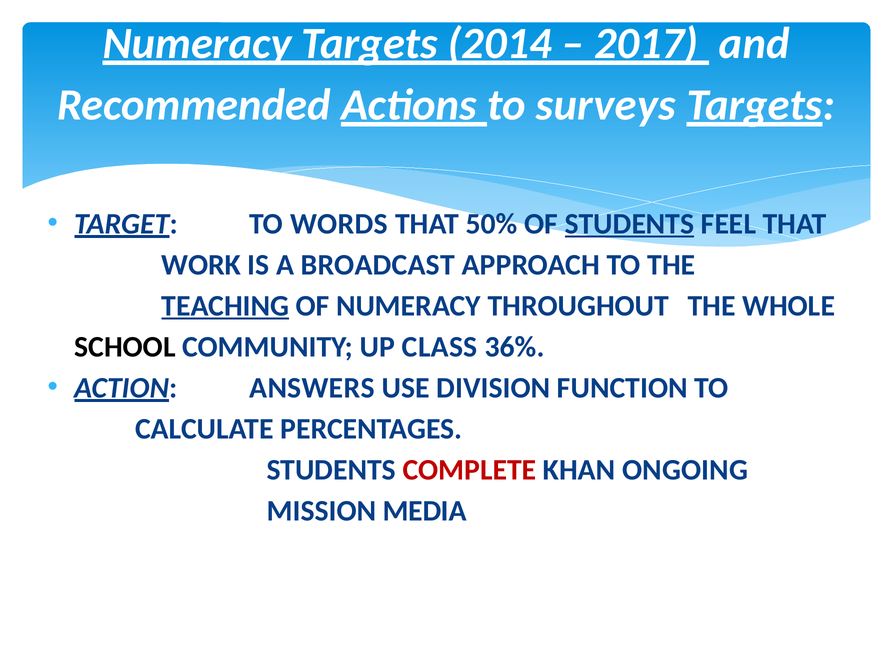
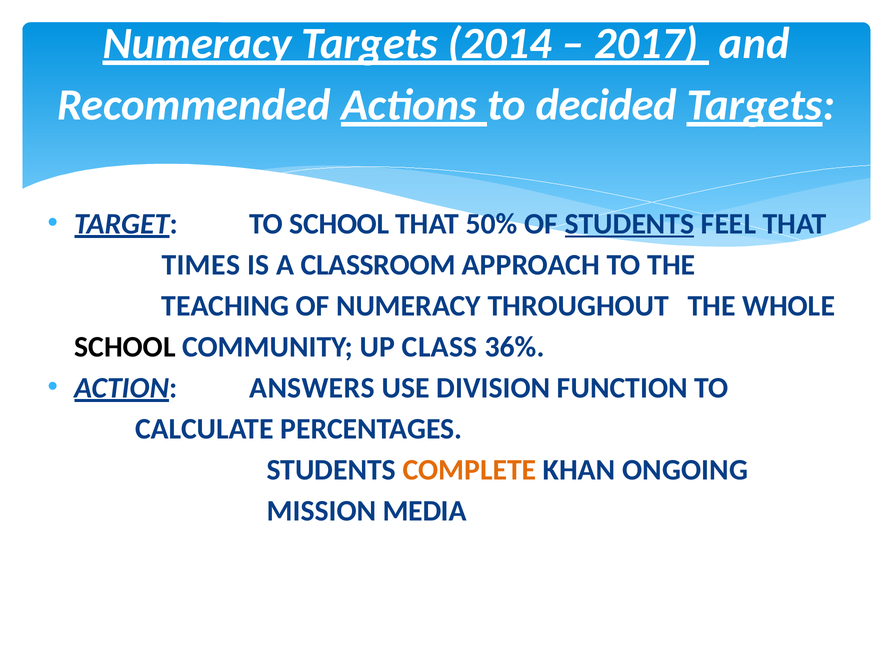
surveys: surveys -> decided
TO WORDS: WORDS -> SCHOOL
WORK: WORK -> TIMES
BROADCAST: BROADCAST -> CLASSROOM
TEACHING underline: present -> none
COMPLETE colour: red -> orange
